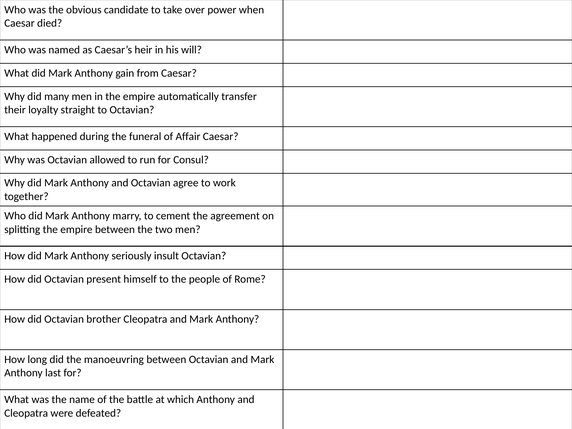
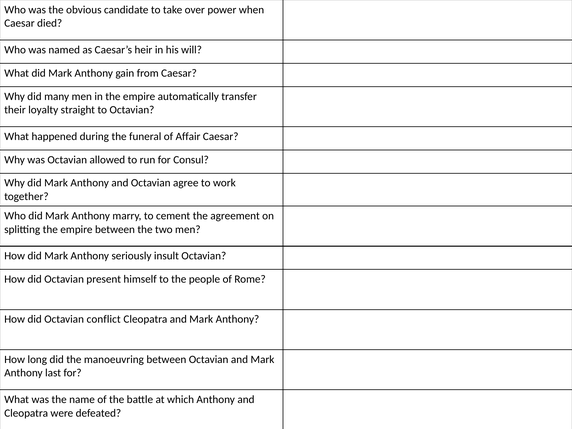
brother: brother -> conflict
